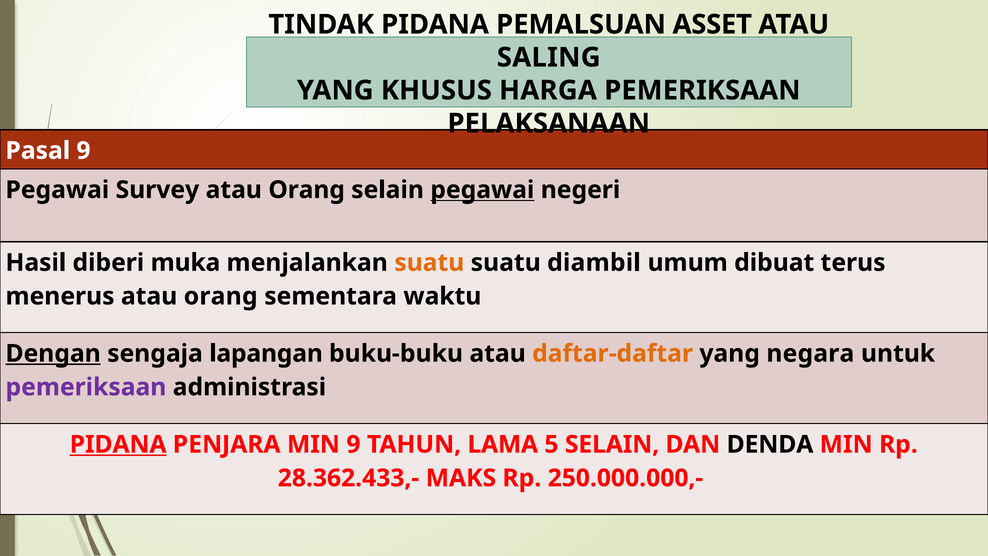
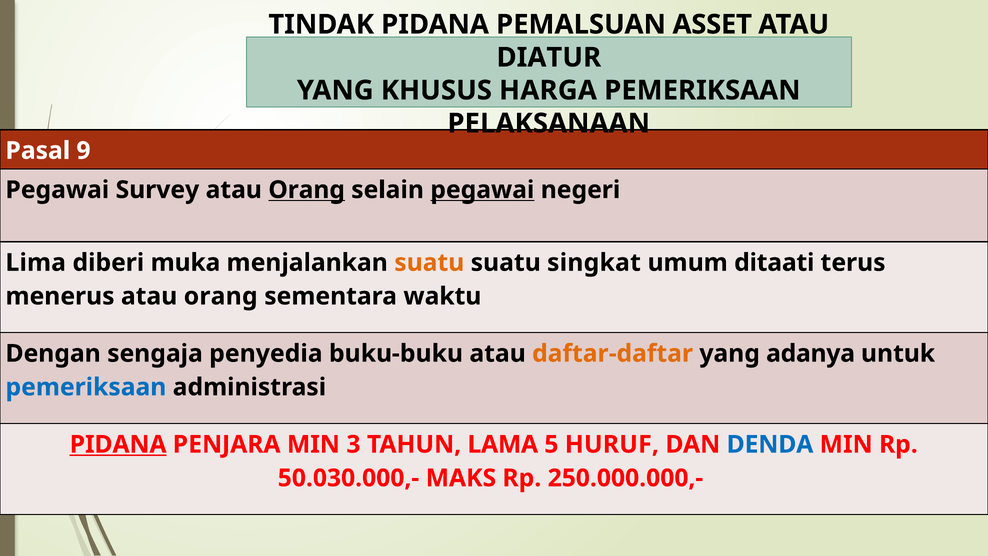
SALING: SALING -> DIATUR
Orang at (307, 190) underline: none -> present
Hasil: Hasil -> Lima
diambil: diambil -> singkat
dibuat: dibuat -> ditaati
Dengan underline: present -> none
lapangan: lapangan -> penyedia
negara: negara -> adanya
pemeriksaan at (86, 387) colour: purple -> blue
MIN 9: 9 -> 3
5 SELAIN: SELAIN -> HURUF
DENDA colour: black -> blue
28.362.433,-: 28.362.433,- -> 50.030.000,-
